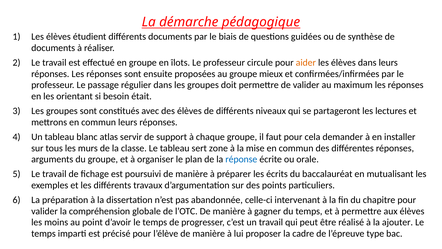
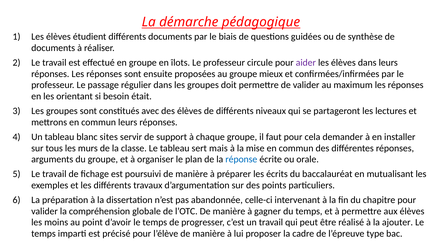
aider colour: orange -> purple
atlas: atlas -> sites
zone: zone -> mais
